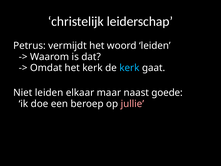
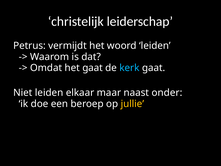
het kerk: kerk -> gaat
goede: goede -> onder
jullie colour: pink -> yellow
